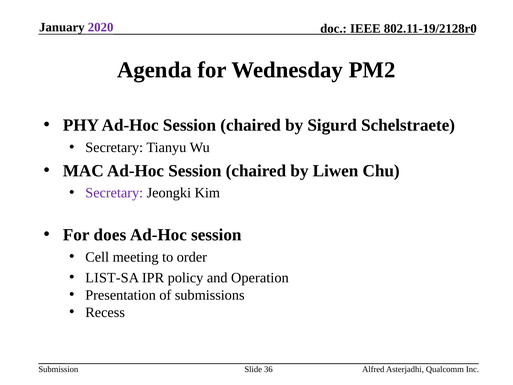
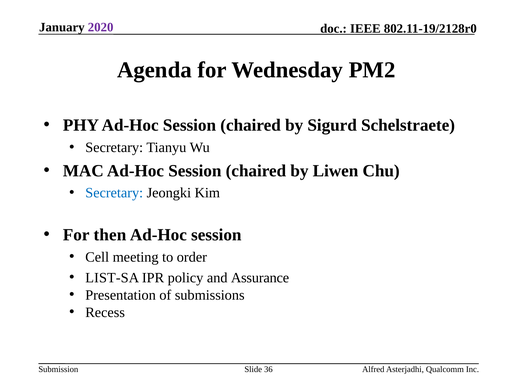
Secretary at (114, 193) colour: purple -> blue
does: does -> then
Operation: Operation -> Assurance
